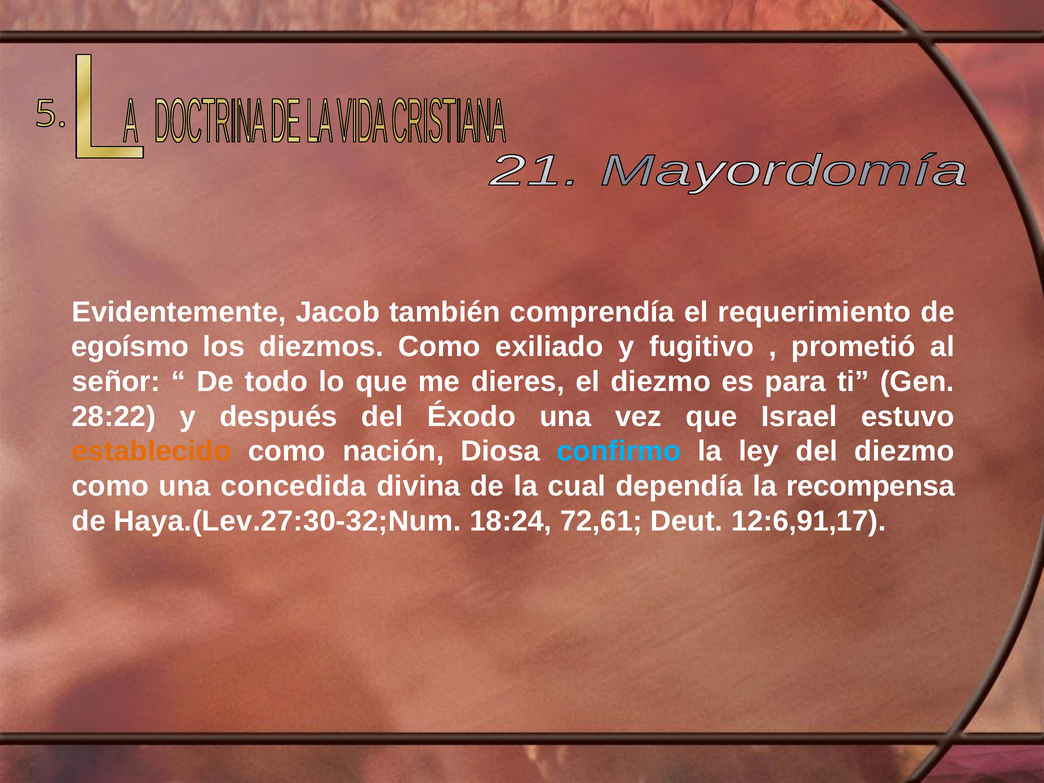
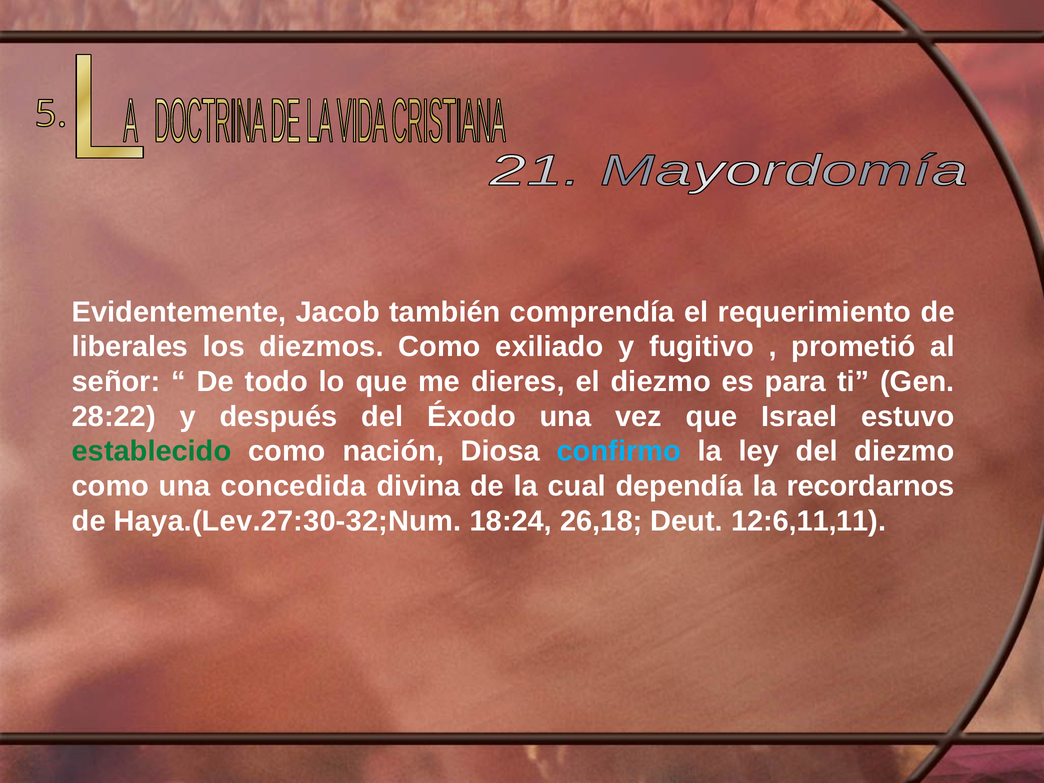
egoísmo: egoísmo -> liberales
establecido colour: orange -> green
recompensa: recompensa -> recordarnos
72,61: 72,61 -> 26,18
12:6,91,17: 12:6,91,17 -> 12:6,11,11
